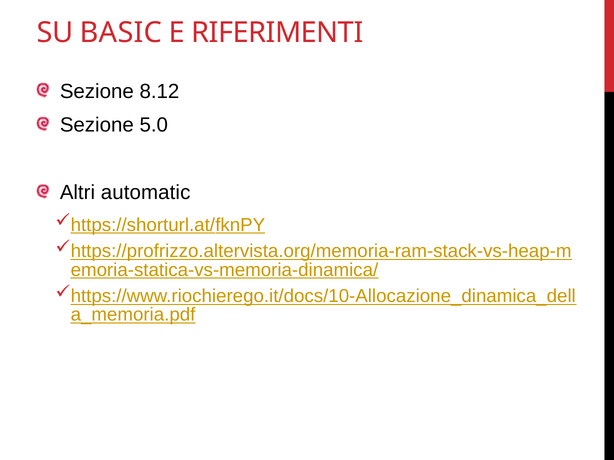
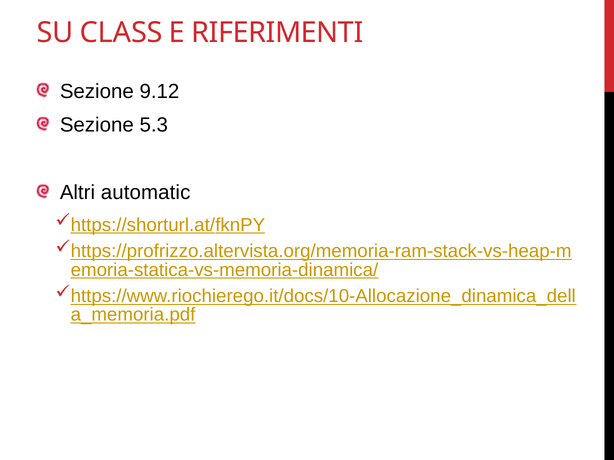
BASIC: BASIC -> CLASS
8.12: 8.12 -> 9.12
5.0: 5.0 -> 5.3
